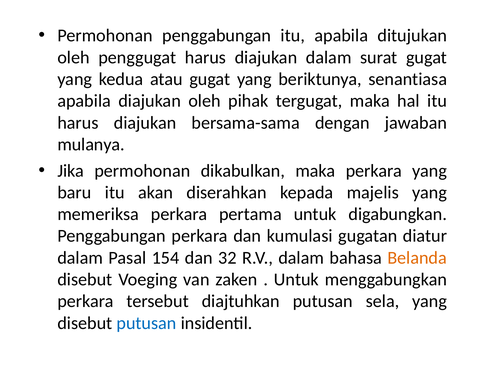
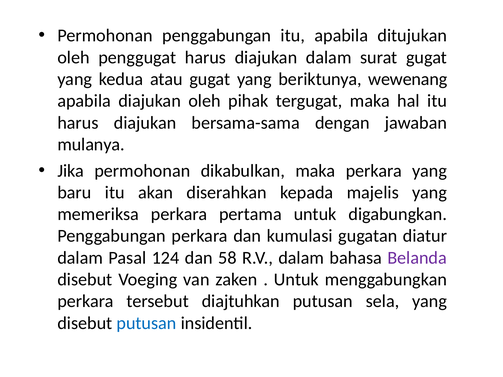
senantiasa: senantiasa -> wewenang
154: 154 -> 124
32: 32 -> 58
Belanda colour: orange -> purple
